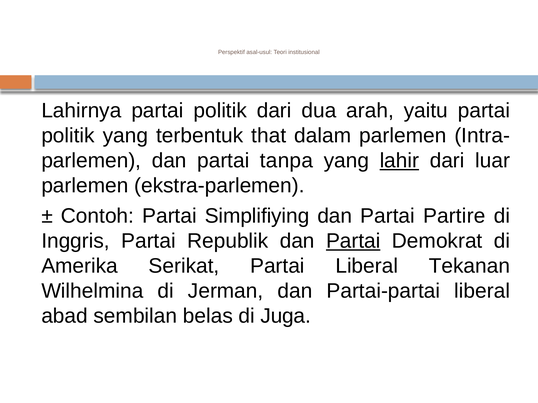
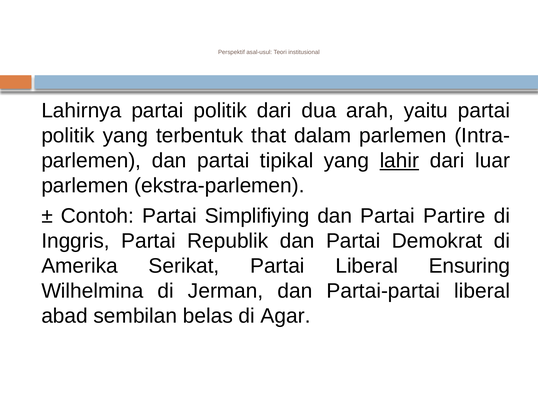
tanpa: tanpa -> tipikal
Partai at (353, 241) underline: present -> none
Tekanan: Tekanan -> Ensuring
Juga: Juga -> Agar
